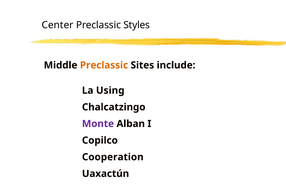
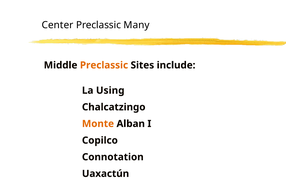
Styles: Styles -> Many
Monte colour: purple -> orange
Cooperation: Cooperation -> Connotation
